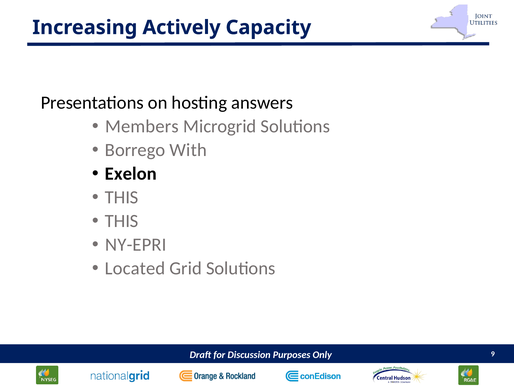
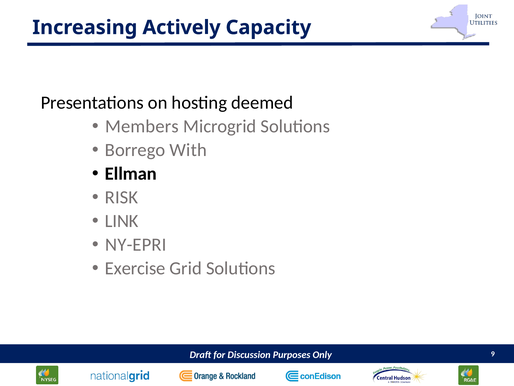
answers: answers -> deemed
Exelon: Exelon -> Ellman
THIS at (122, 197): THIS -> RISK
THIS at (122, 221): THIS -> LINK
Located: Located -> Exercise
